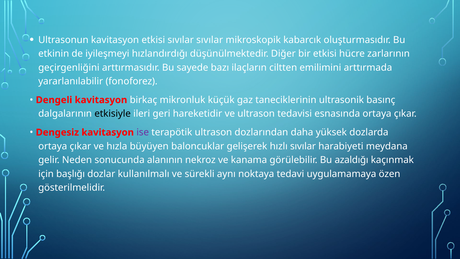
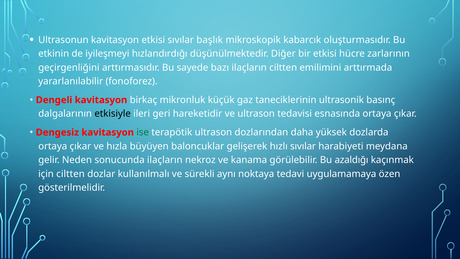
sıvılar sıvılar: sıvılar -> başlık
ise colour: purple -> green
sonucunda alanının: alanının -> ilaçların
için başlığı: başlığı -> ciltten
